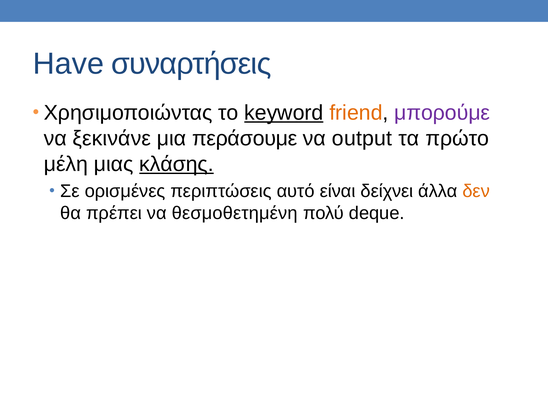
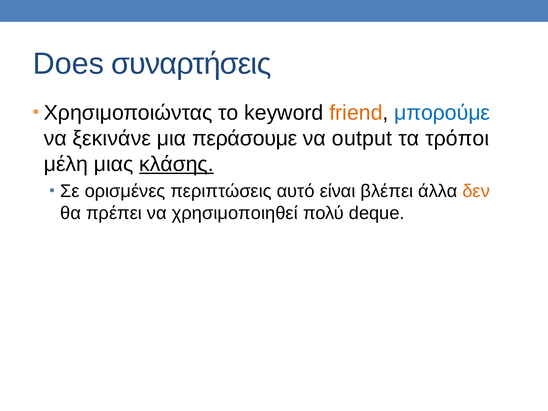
Have: Have -> Does
keyword underline: present -> none
μπορούμε colour: purple -> blue
πρώτο: πρώτο -> τρόποι
δείχνει: δείχνει -> βλέπει
θεσμοθετημένη: θεσμοθετημένη -> χρησιμοποιηθεί
